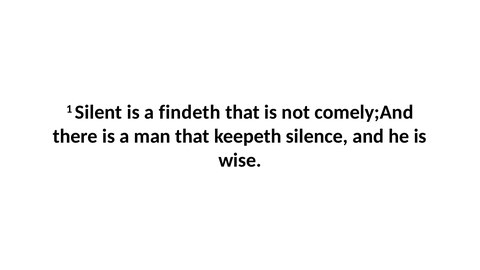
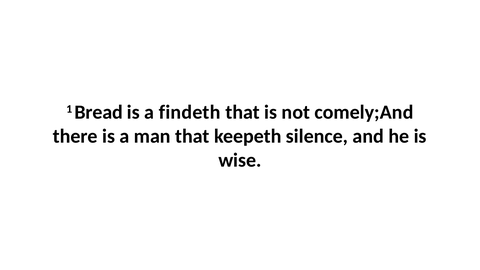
Silent: Silent -> Bread
